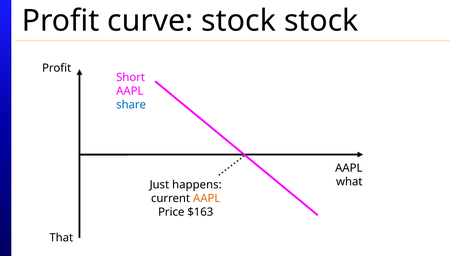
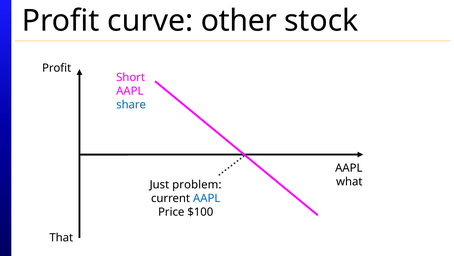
curve stock: stock -> other
happens: happens -> problem
AAPL at (207, 198) colour: orange -> blue
$163: $163 -> $100
